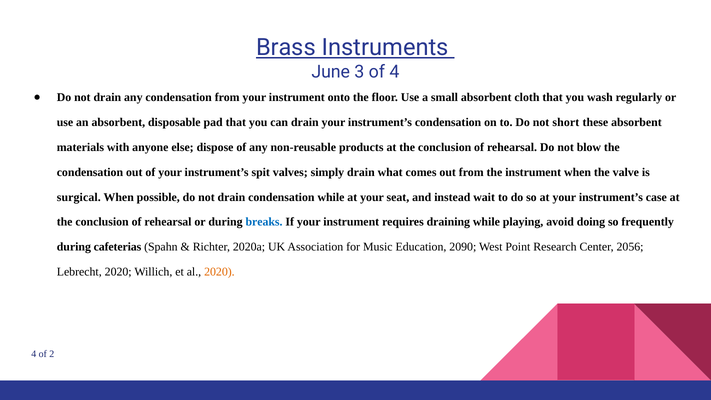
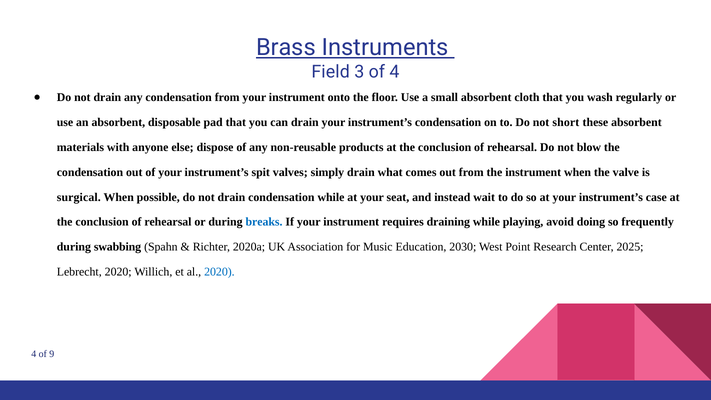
June: June -> Field
cafeterias: cafeterias -> swabbing
2090: 2090 -> 2030
2056: 2056 -> 2025
2020 at (219, 272) colour: orange -> blue
2: 2 -> 9
